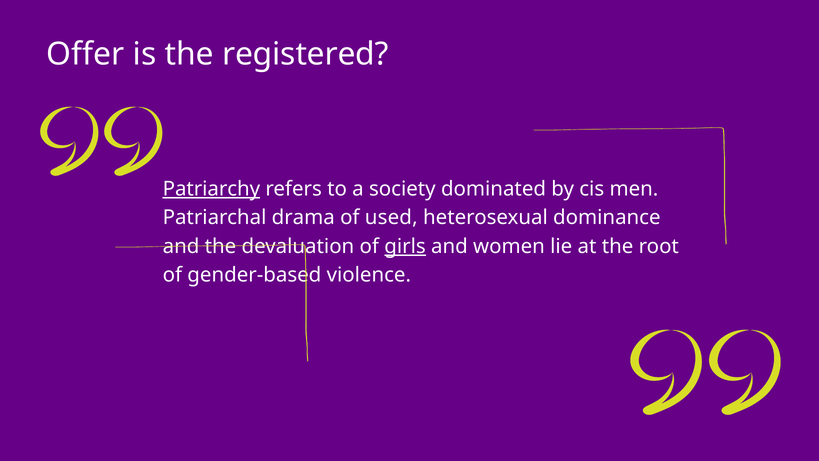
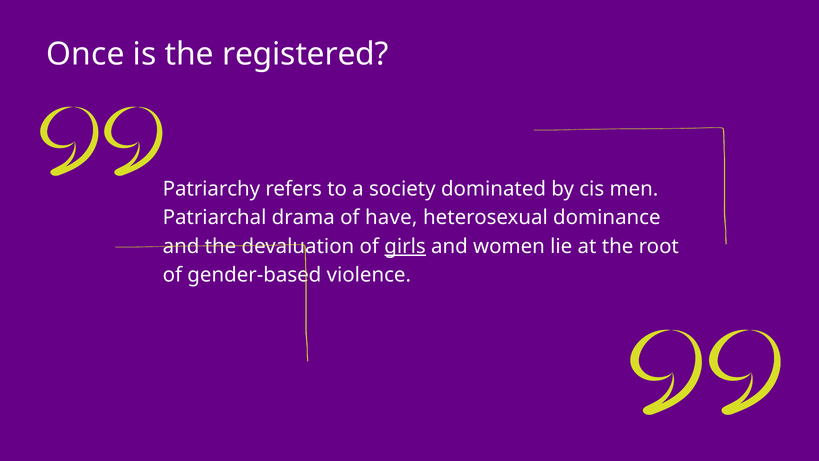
Offer: Offer -> Once
Patriarchy underline: present -> none
used: used -> have
